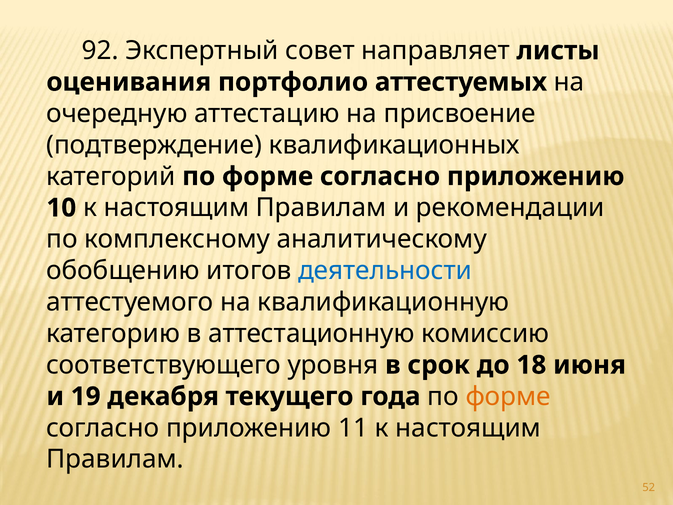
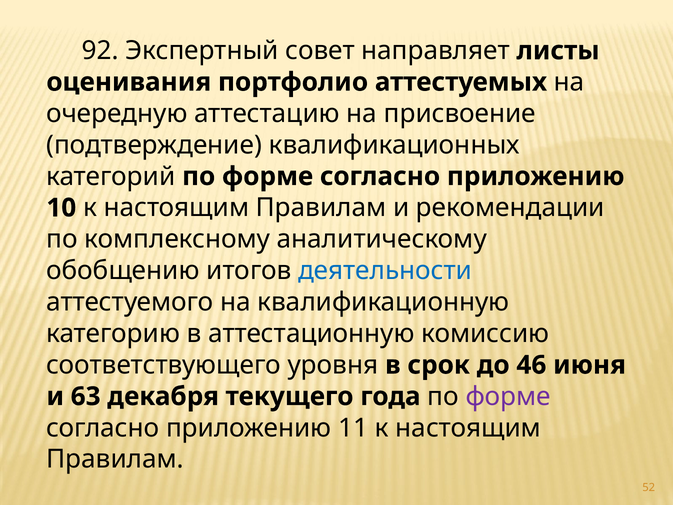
18: 18 -> 46
19: 19 -> 63
форме at (508, 396) colour: orange -> purple
